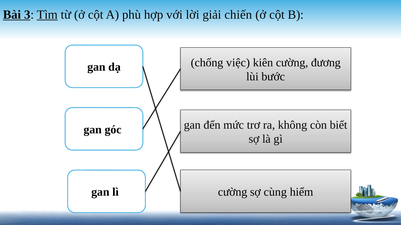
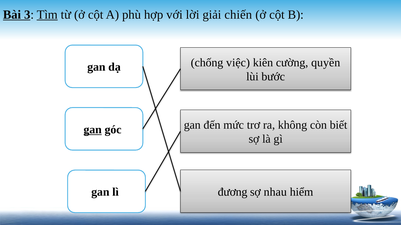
đương: đương -> quyền
gan at (93, 130) underline: none -> present
cường at (233, 193): cường -> đương
cùng: cùng -> nhau
